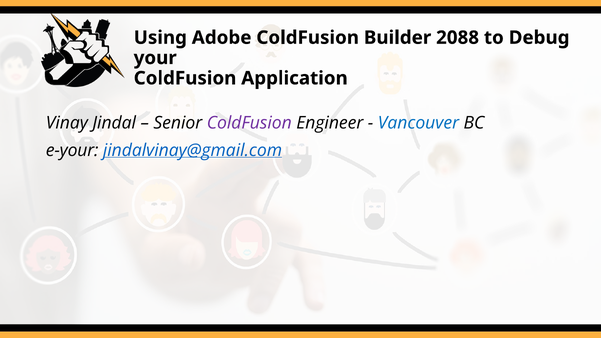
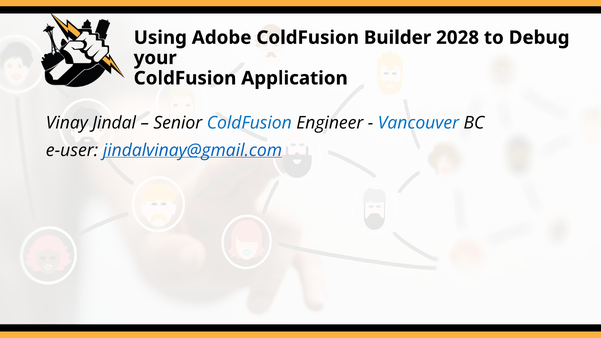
2088: 2088 -> 2028
ColdFusion at (249, 123) colour: purple -> blue
e-your: e-your -> e-user
